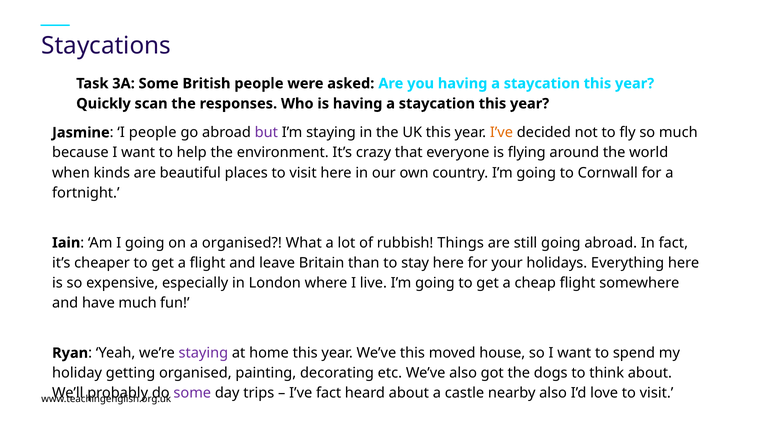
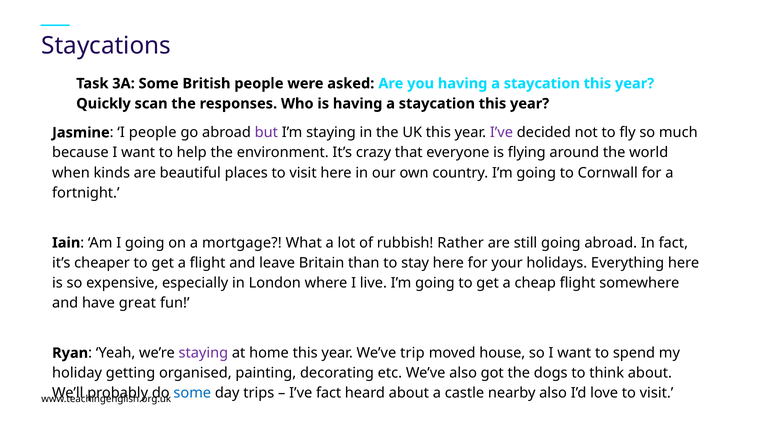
I’ve at (501, 133) colour: orange -> purple
a organised: organised -> mortgage
Things: Things -> Rather
have much: much -> great
We’ve this: this -> trip
some at (192, 394) colour: purple -> blue
